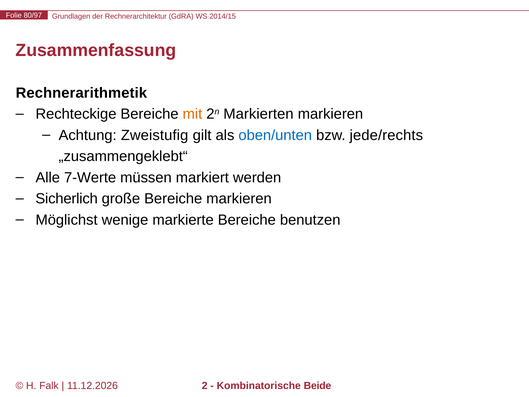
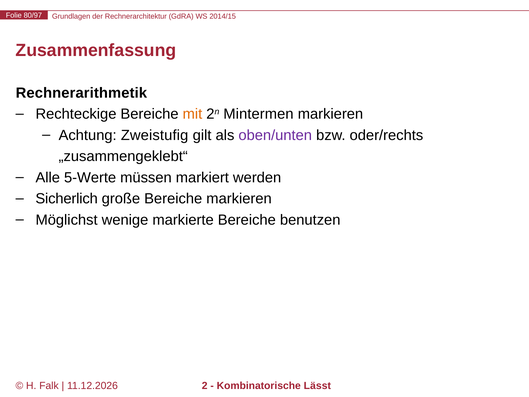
Markierten: Markierten -> Mintermen
oben/unten colour: blue -> purple
jede/rechts: jede/rechts -> oder/rechts
7-Werte: 7-Werte -> 5-Werte
Beide: Beide -> Lässt
